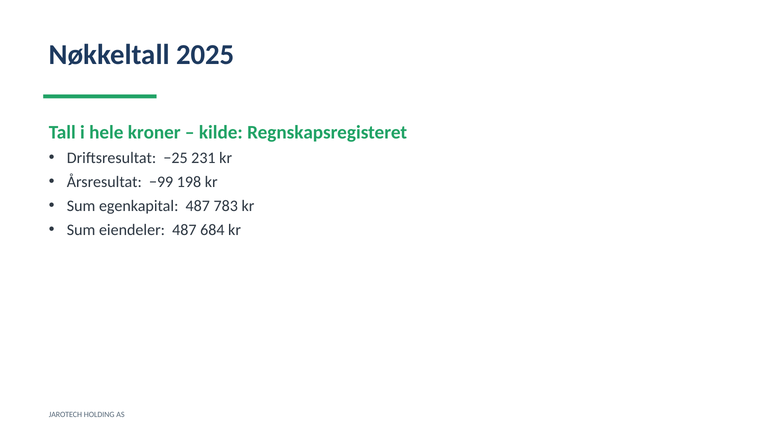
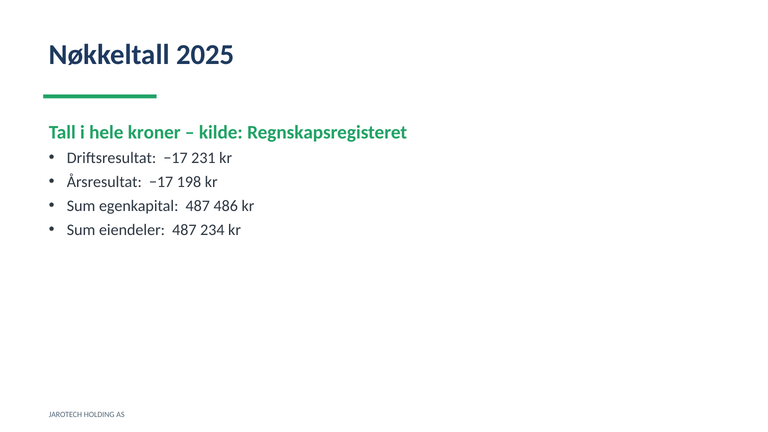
Driftsresultat −25: −25 -> −17
Årsresultat −99: −99 -> −17
783: 783 -> 486
684: 684 -> 234
